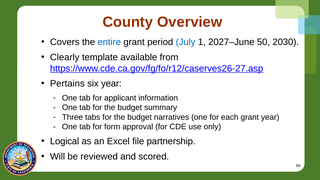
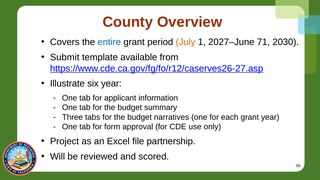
July colour: blue -> orange
50: 50 -> 71
Clearly: Clearly -> Submit
Pertains: Pertains -> Illustrate
Logical: Logical -> Project
